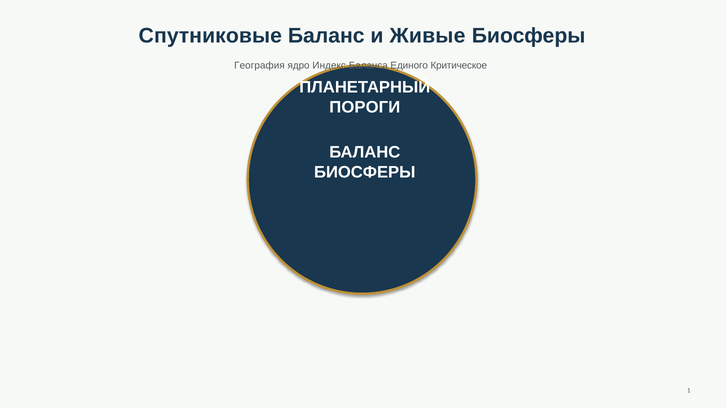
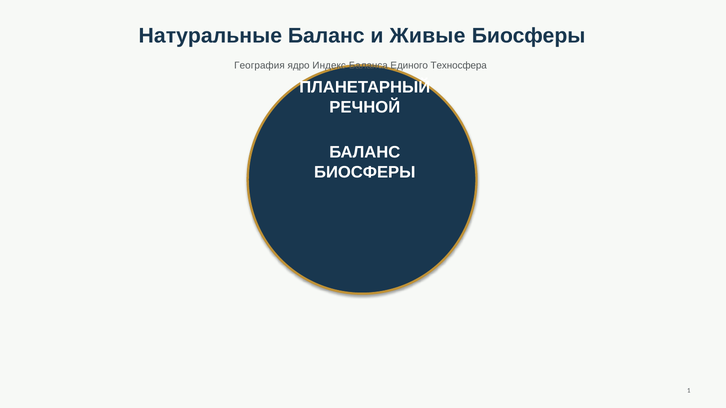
Спутниковые: Спутниковые -> Натуральные
Критическое: Критическое -> Техносфера
ПОРОГИ: ПОРОГИ -> РЕЧНОЙ
